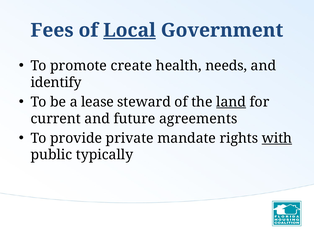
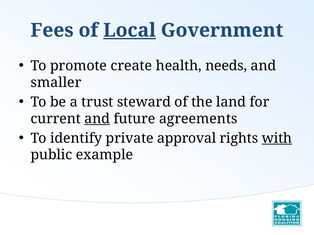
identify: identify -> smaller
lease: lease -> trust
land underline: present -> none
and at (97, 119) underline: none -> present
provide: provide -> identify
mandate: mandate -> approval
typically: typically -> example
